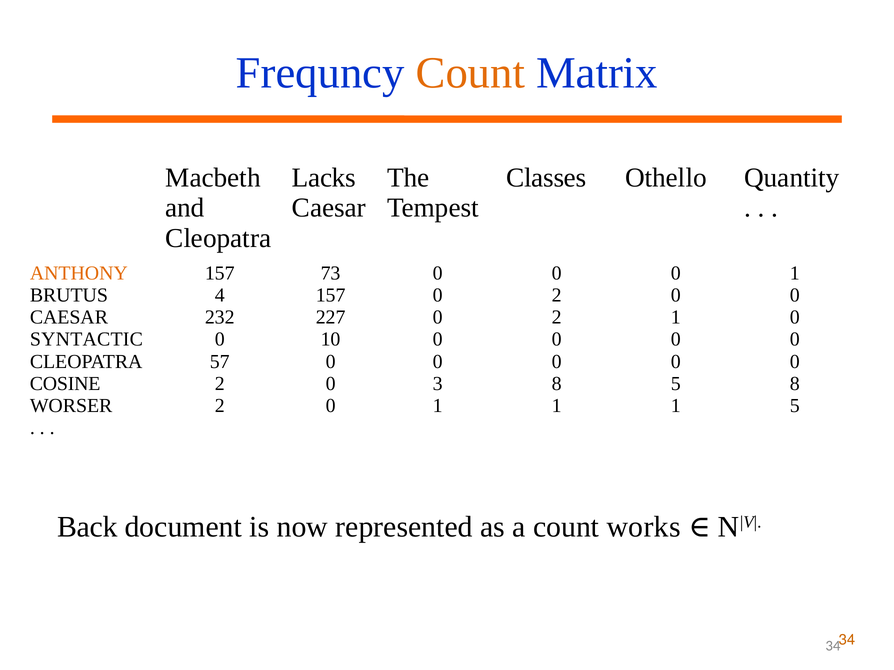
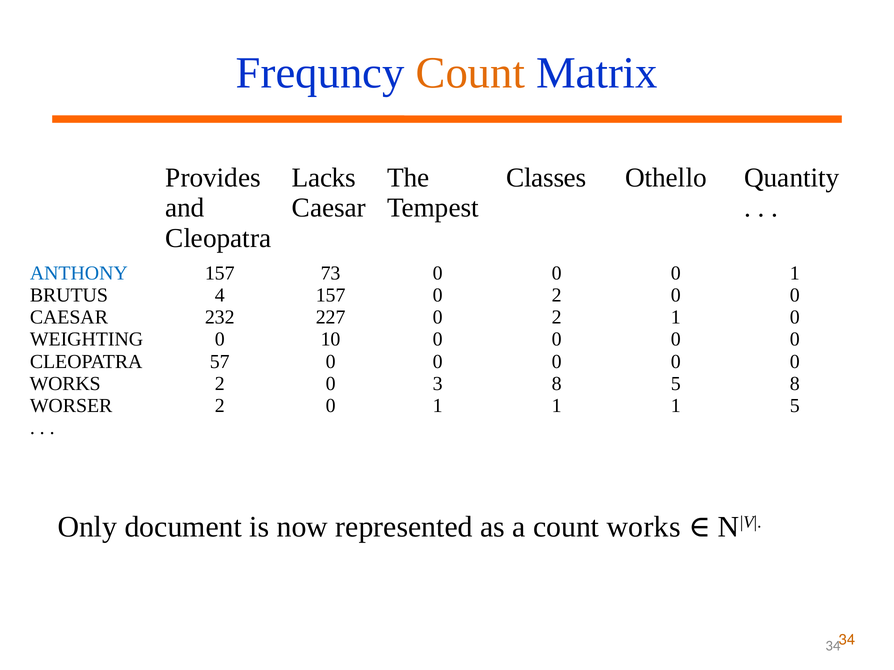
Macbeth: Macbeth -> Provides
ANTHONY colour: orange -> blue
SYNTACTIC: SYNTACTIC -> WEIGHTING
COSINE at (65, 384): COSINE -> WORKS
Back: Back -> Only
